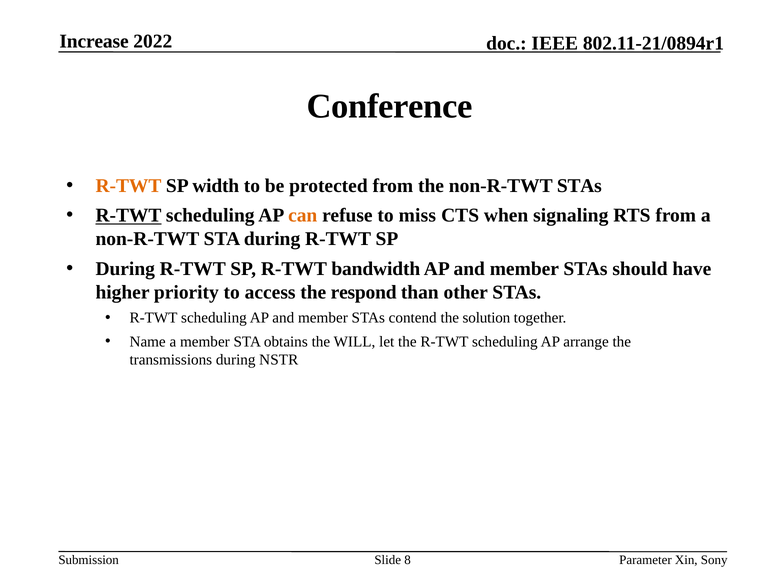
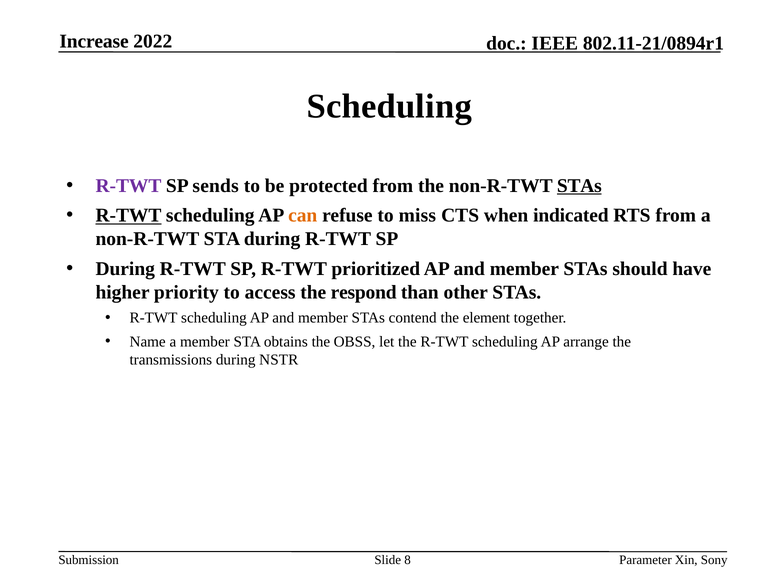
Conference at (389, 106): Conference -> Scheduling
R-TWT at (128, 186) colour: orange -> purple
width: width -> sends
STAs at (579, 186) underline: none -> present
signaling: signaling -> indicated
bandwidth: bandwidth -> prioritized
solution: solution -> element
WILL: WILL -> OBSS
